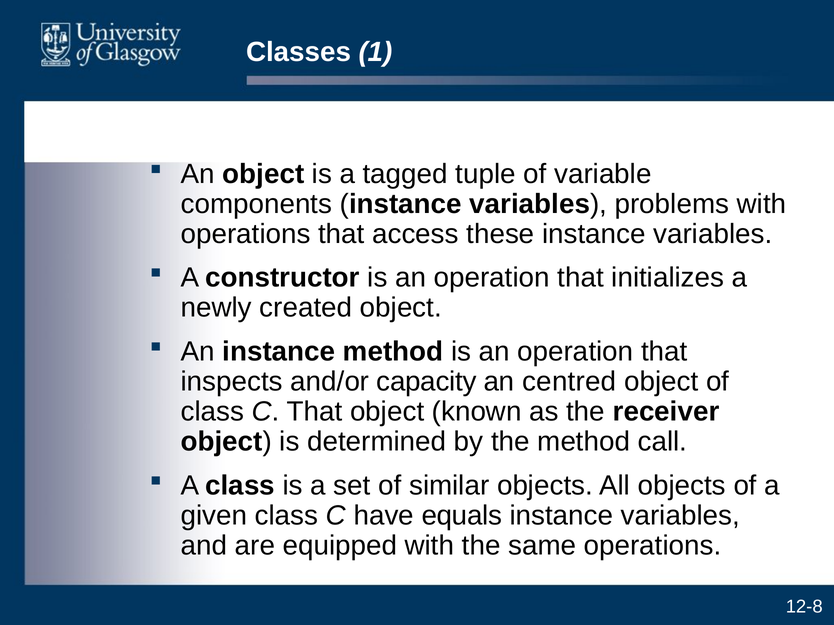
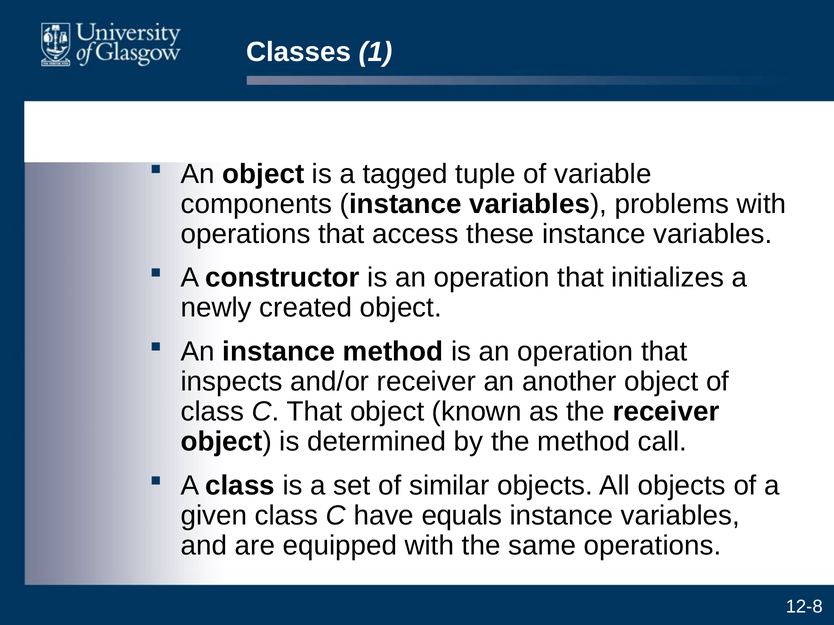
and/or capacity: capacity -> receiver
centred: centred -> another
